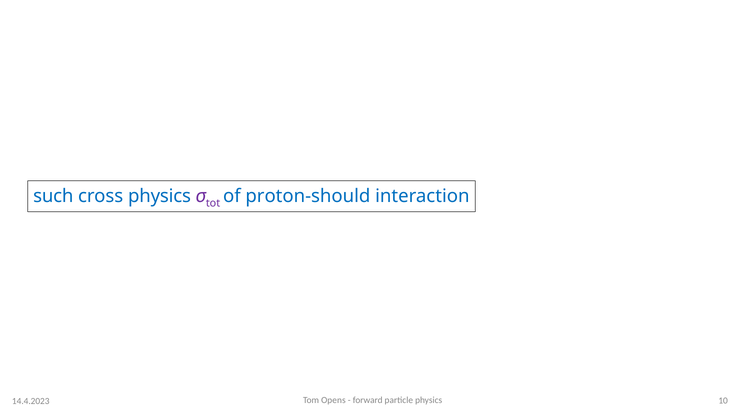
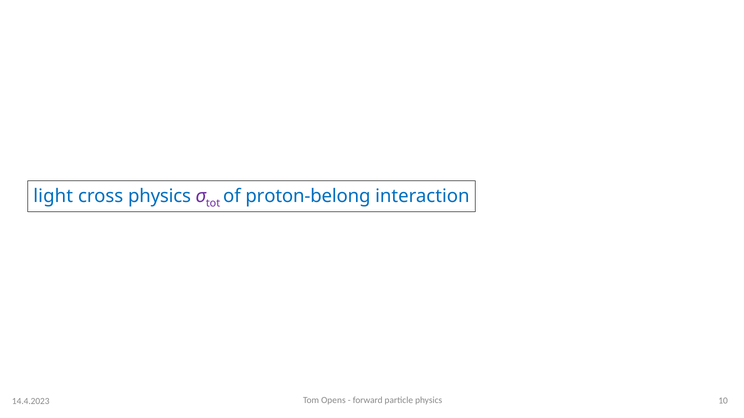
such: such -> light
proton-should: proton-should -> proton-belong
